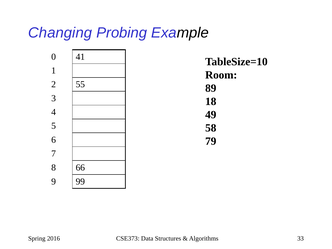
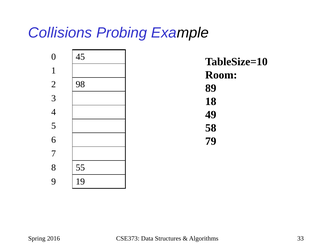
Changing: Changing -> Collisions
41: 41 -> 45
55: 55 -> 98
66: 66 -> 55
99: 99 -> 19
